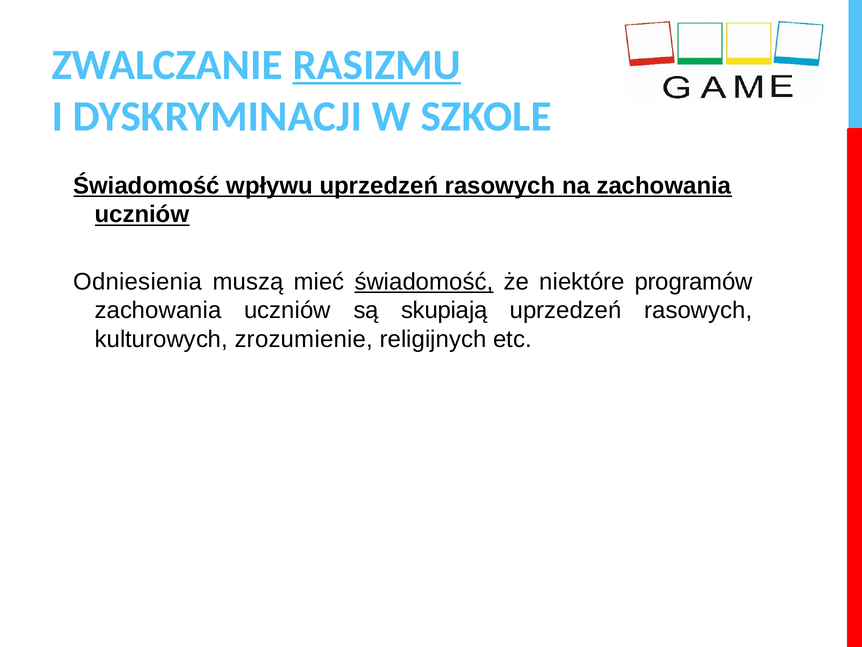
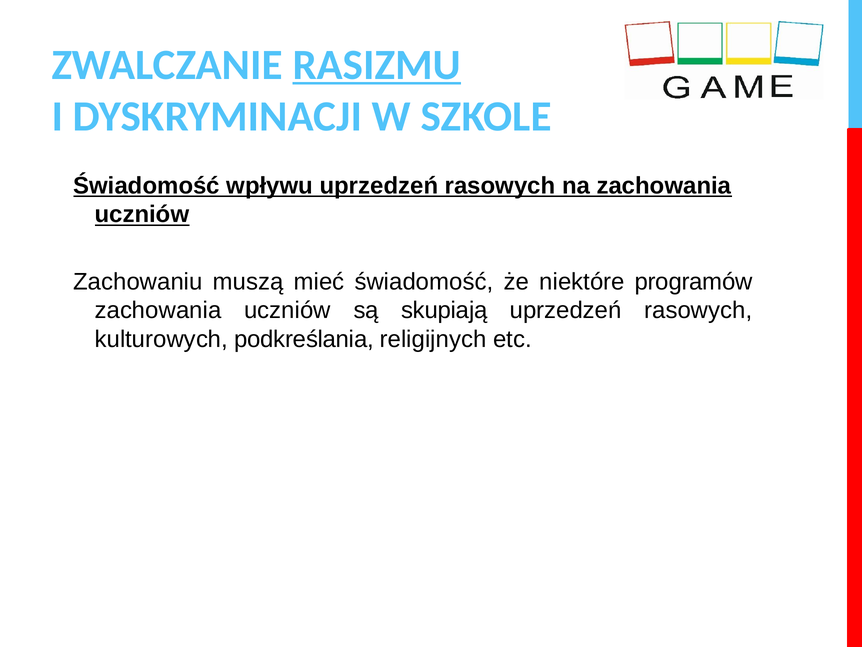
Odniesienia: Odniesienia -> Zachowaniu
świadomość at (424, 282) underline: present -> none
zrozumienie: zrozumienie -> podkreślania
